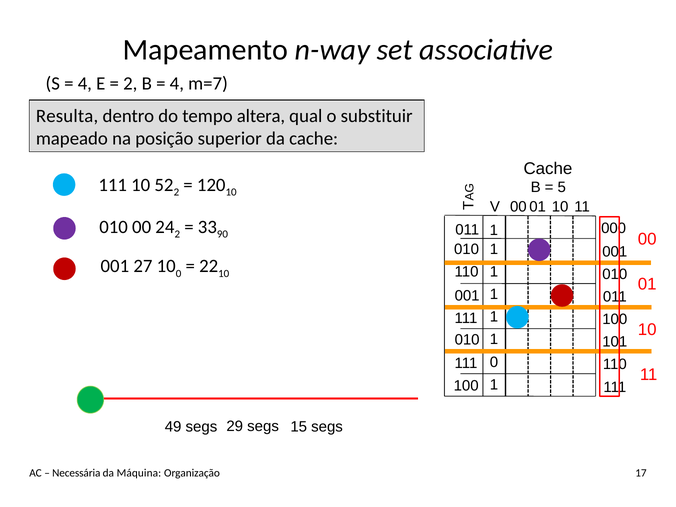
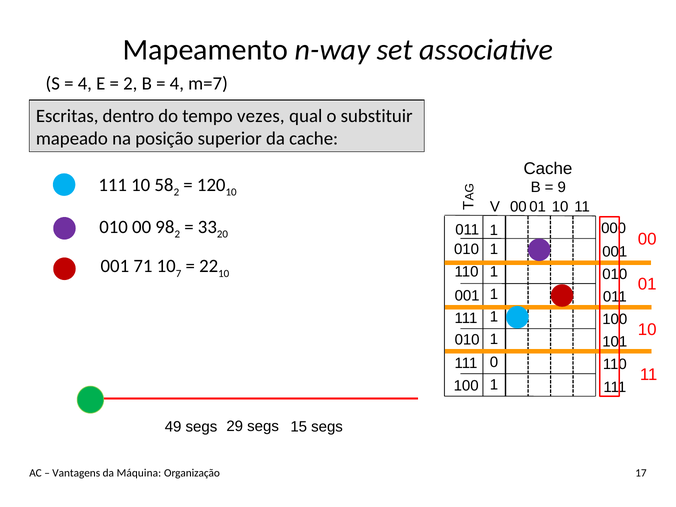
Resulta: Resulta -> Escritas
altera: altera -> vezes
52: 52 -> 58
5: 5 -> 9
24: 24 -> 98
90: 90 -> 20
27: 27 -> 71
10 0: 0 -> 7
Necessária: Necessária -> Vantagens
